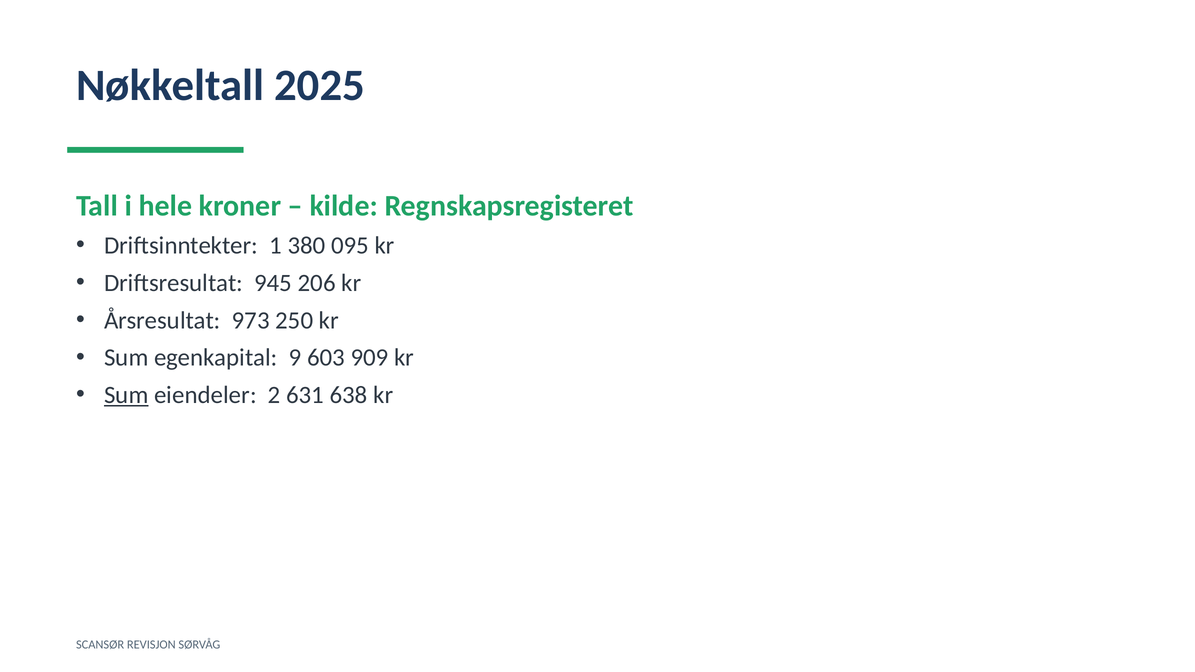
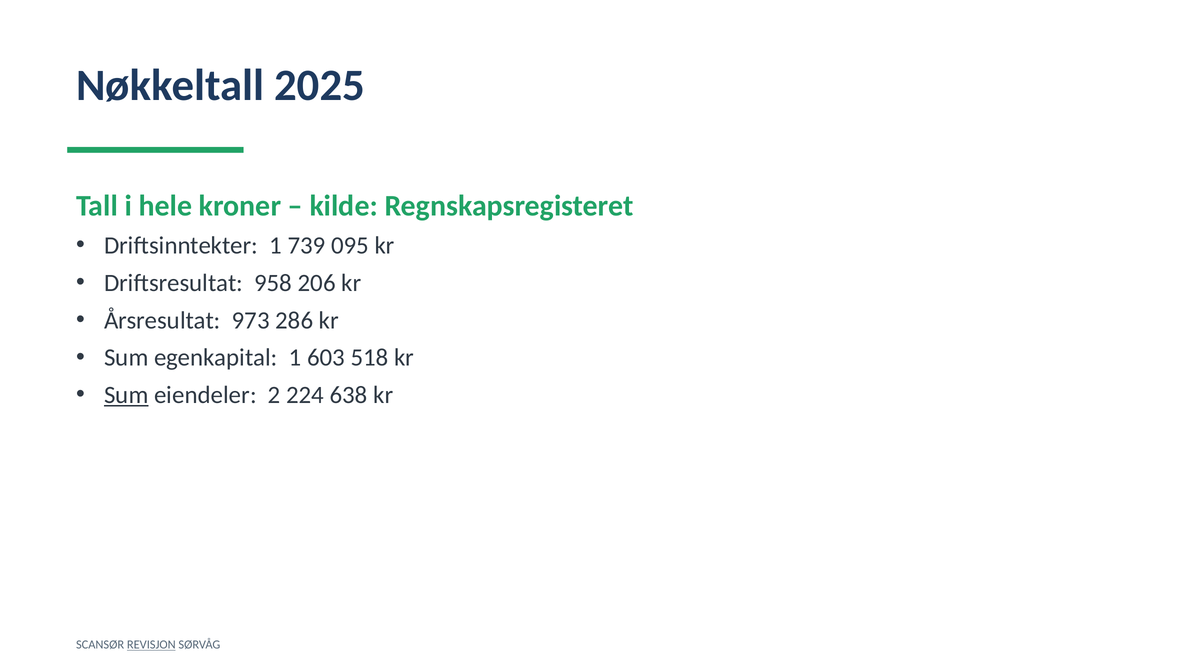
380: 380 -> 739
945: 945 -> 958
250: 250 -> 286
egenkapital 9: 9 -> 1
909: 909 -> 518
631: 631 -> 224
REVISJON underline: none -> present
